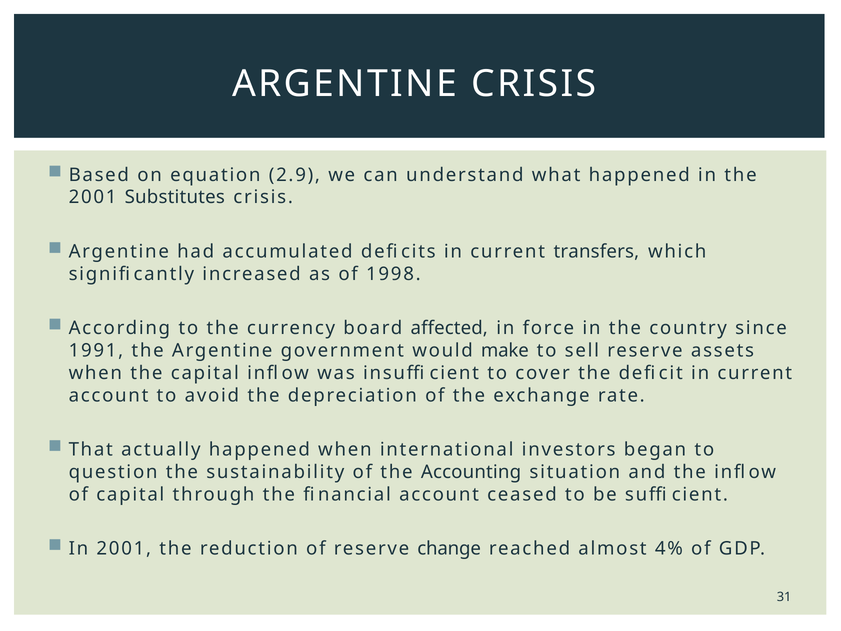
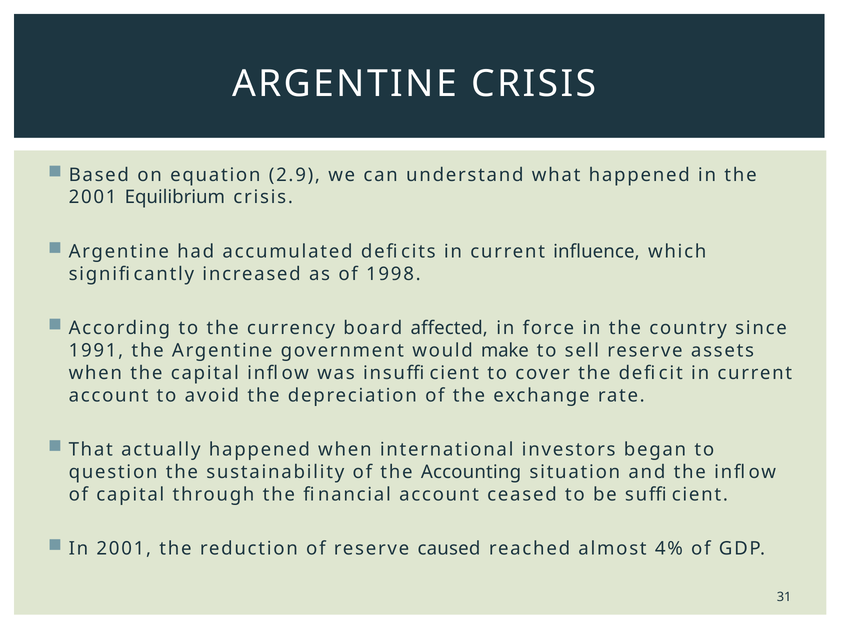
Substitutes: Substitutes -> Equilibrium
transfers: transfers -> influence
change: change -> caused
